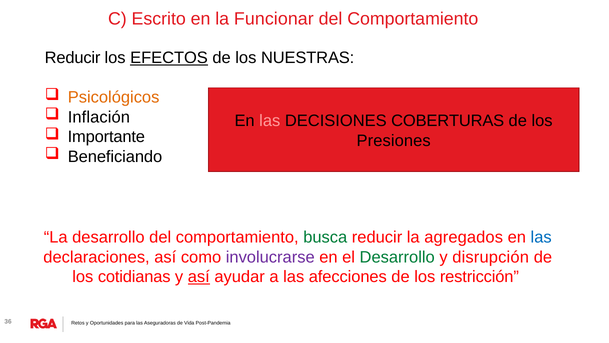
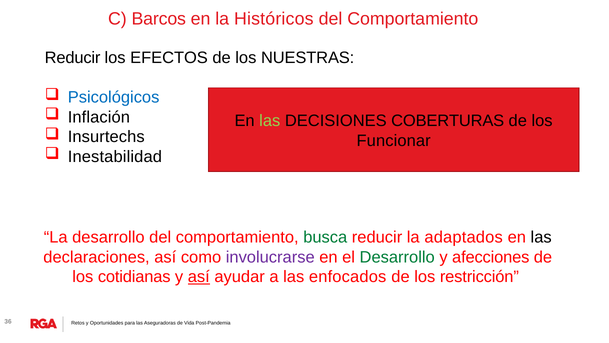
Escrito: Escrito -> Barcos
Funcionar: Funcionar -> Históricos
EFECTOS underline: present -> none
Psicológicos colour: orange -> blue
las at (270, 121) colour: pink -> light green
Importante: Importante -> Insurtechs
Presiones: Presiones -> Funcionar
Beneficiando: Beneficiando -> Inestabilidad
agregados: agregados -> adaptados
las at (541, 237) colour: blue -> black
disrupción: disrupción -> afecciones
afecciones: afecciones -> enfocados
